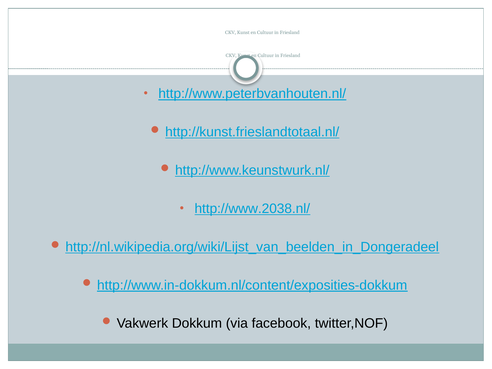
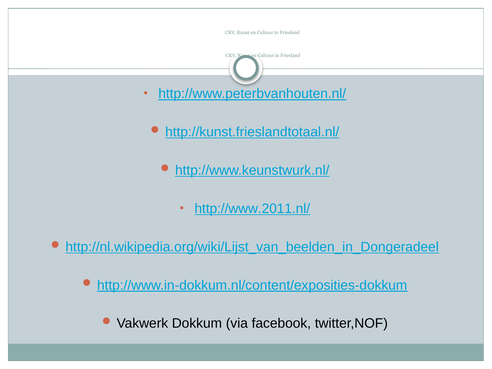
http://www.2038.nl/: http://www.2038.nl/ -> http://www.2011.nl/
